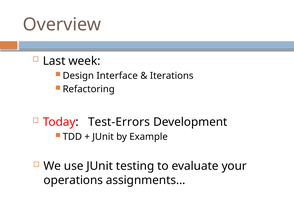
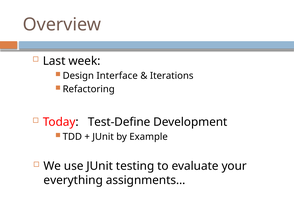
Test-Errors: Test-Errors -> Test-Define
operations: operations -> everything
